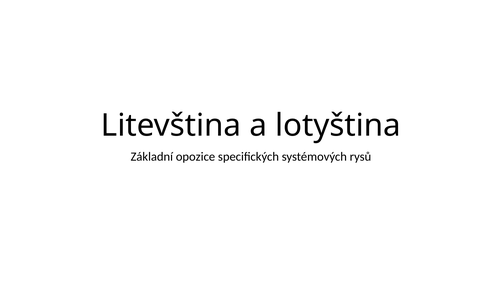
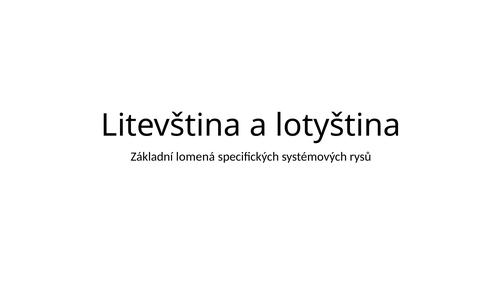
opozice: opozice -> lomená
